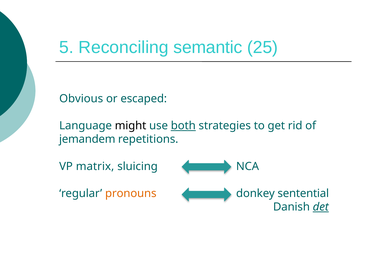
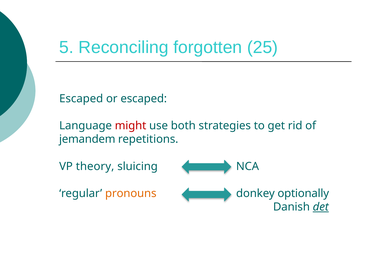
semantic: semantic -> forgotten
Obvious at (81, 99): Obvious -> Escaped
might colour: black -> red
both underline: present -> none
matrix: matrix -> theory
sentential: sentential -> optionally
